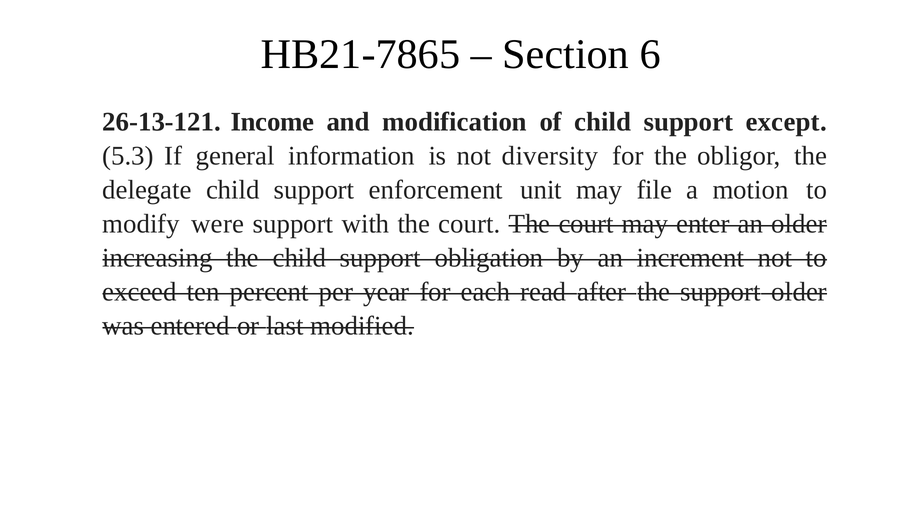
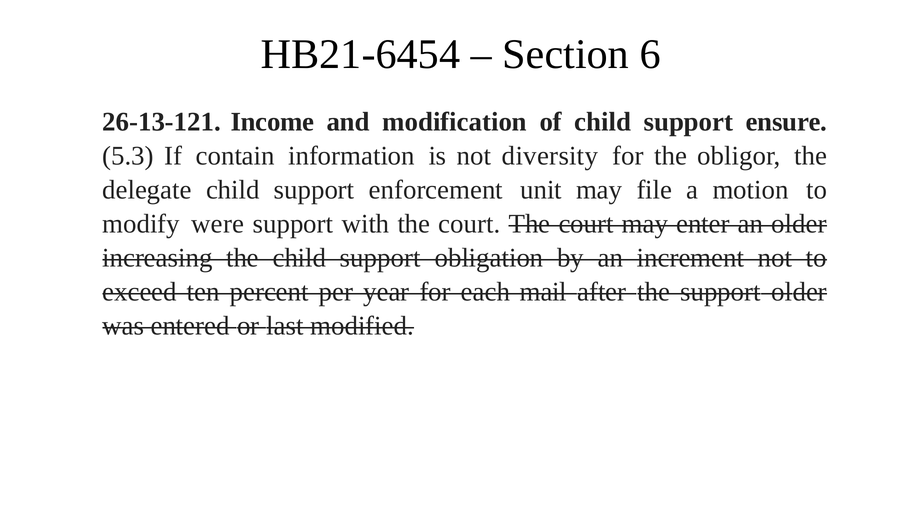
HB21-7865: HB21-7865 -> HB21-6454
except: except -> ensure
general: general -> contain
read: read -> mail
